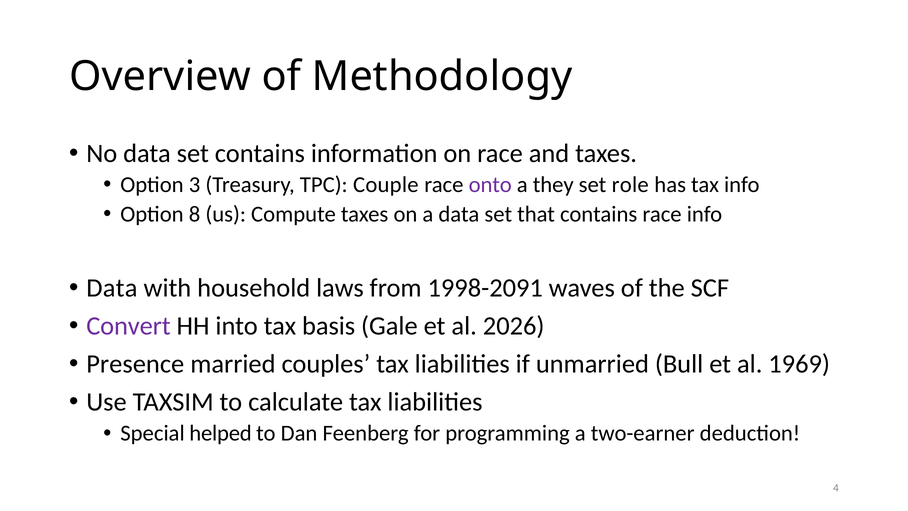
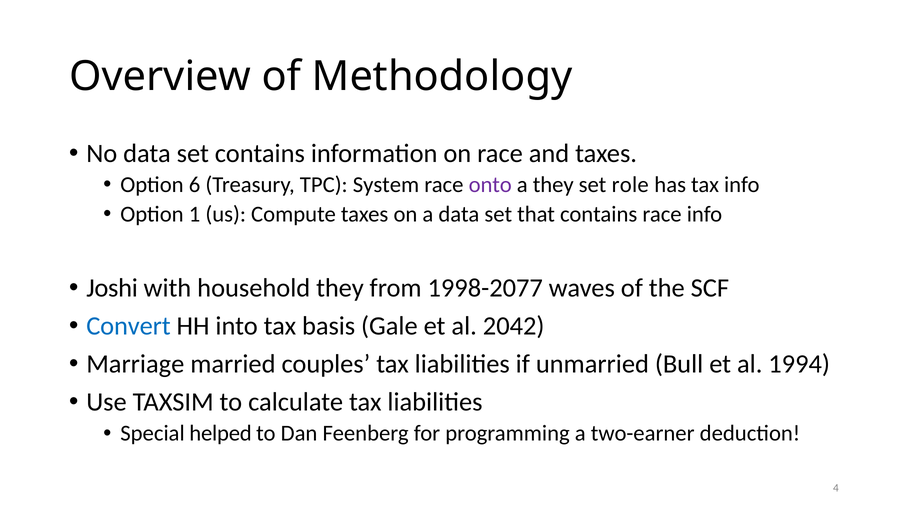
3: 3 -> 6
Couple: Couple -> System
8: 8 -> 1
Data at (112, 288): Data -> Joshi
household laws: laws -> they
1998-2091: 1998-2091 -> 1998-2077
Convert colour: purple -> blue
2026: 2026 -> 2042
Presence: Presence -> Marriage
1969: 1969 -> 1994
